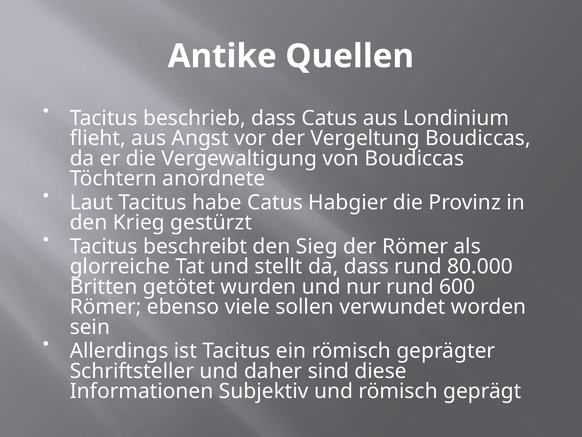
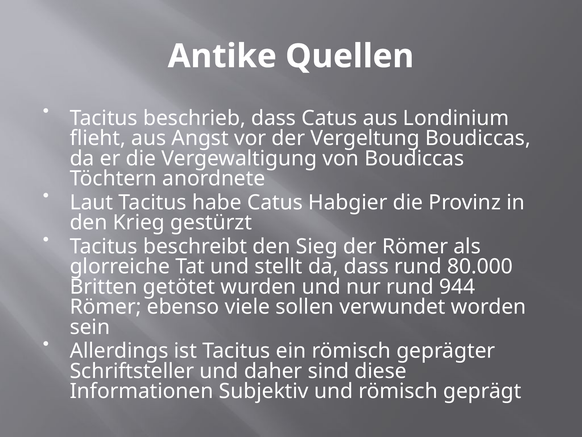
600: 600 -> 944
